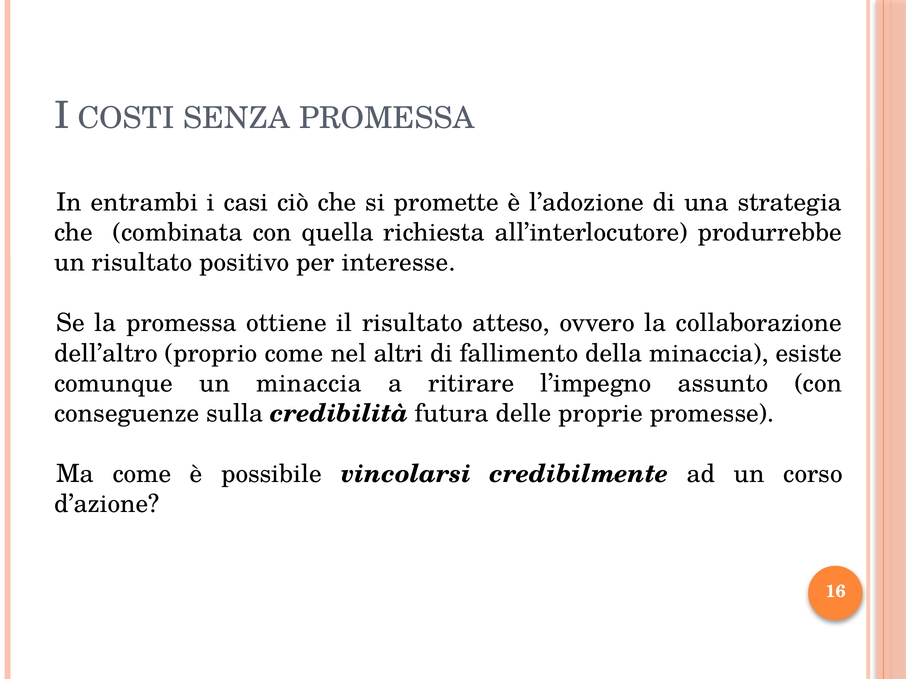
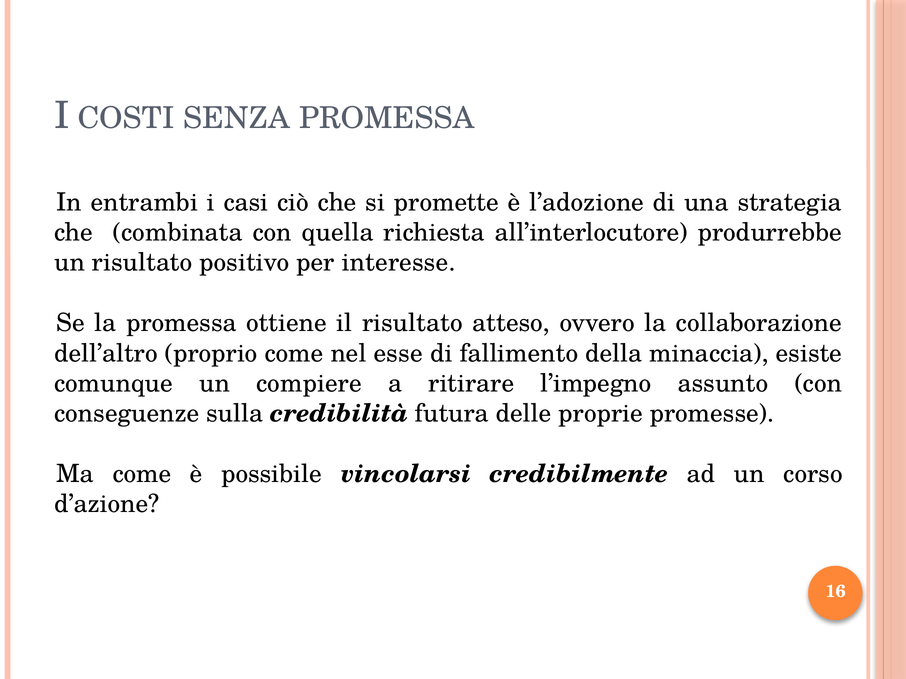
altri: altri -> esse
un minaccia: minaccia -> compiere
